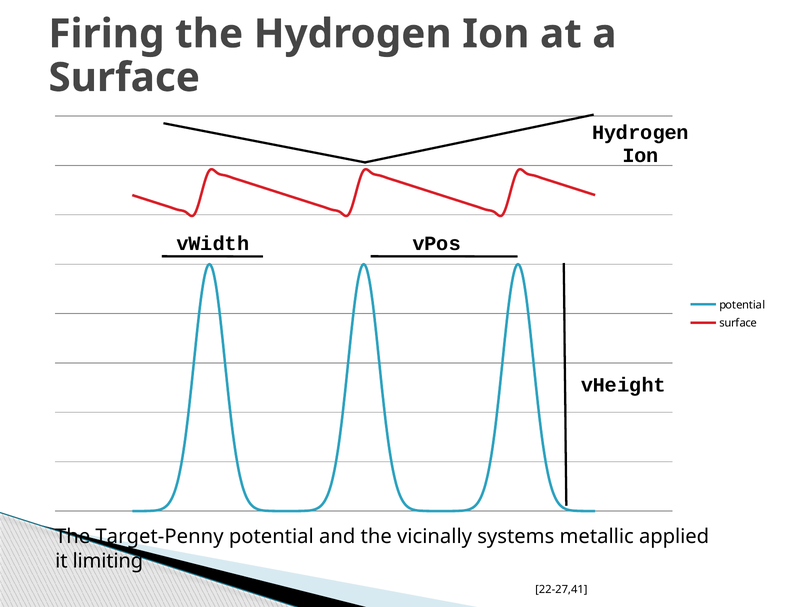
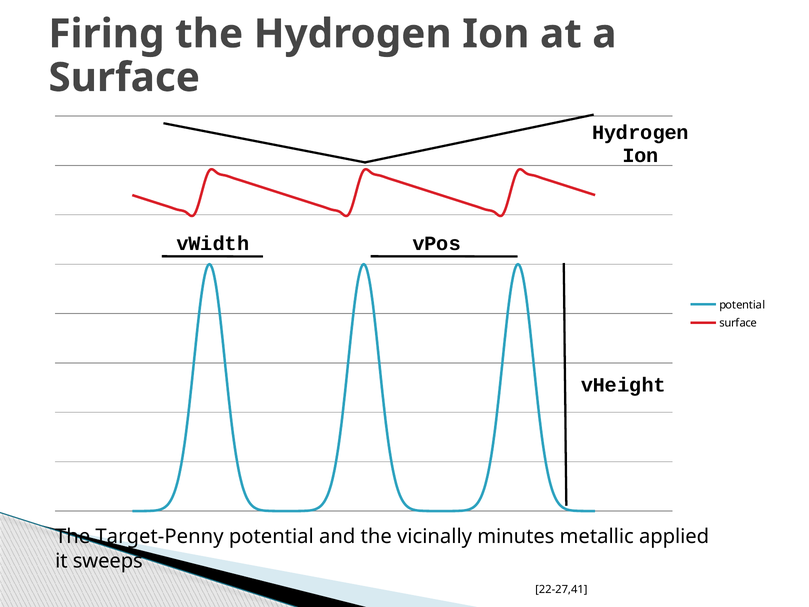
systems: systems -> minutes
limiting: limiting -> sweeps
